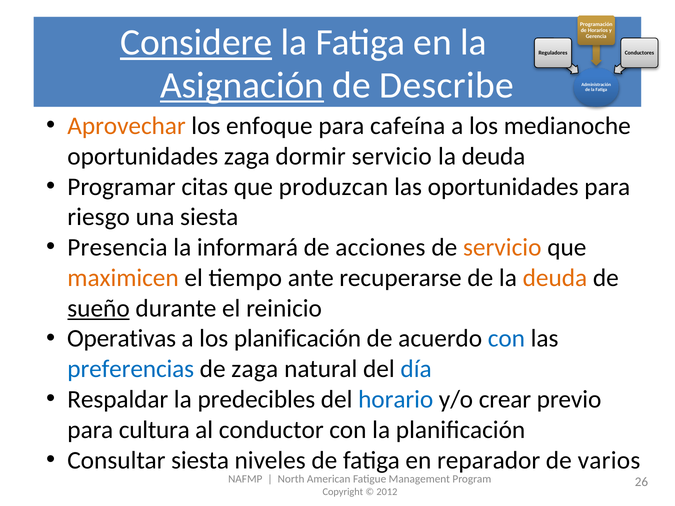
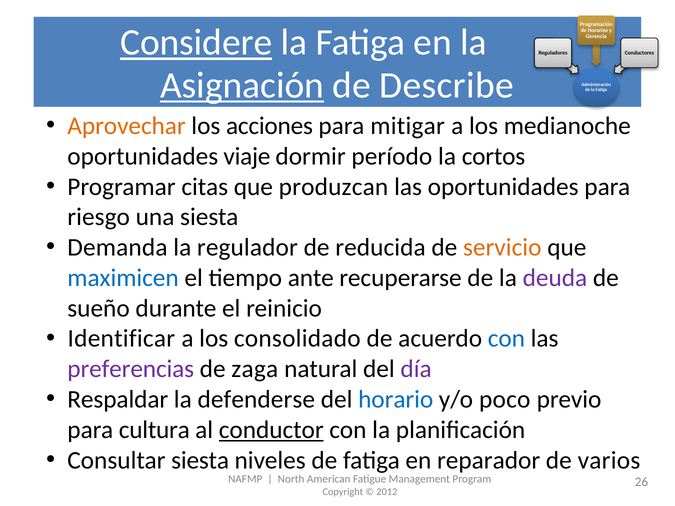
enfoque: enfoque -> acciones
cafeína: cafeína -> mitigar
oportunidades zaga: zaga -> viaje
dormir servicio: servicio -> período
deuda at (493, 156): deuda -> cortos
Presencia: Presencia -> Demanda
informará: informará -> regulador
acciones: acciones -> reducida
maximicen colour: orange -> blue
deuda at (555, 278) colour: orange -> purple
sueño underline: present -> none
Operativas: Operativas -> Identificar
los planificación: planificación -> consolidado
preferencias colour: blue -> purple
día colour: blue -> purple
predecibles: predecibles -> defenderse
crear: crear -> poco
conductor underline: none -> present
